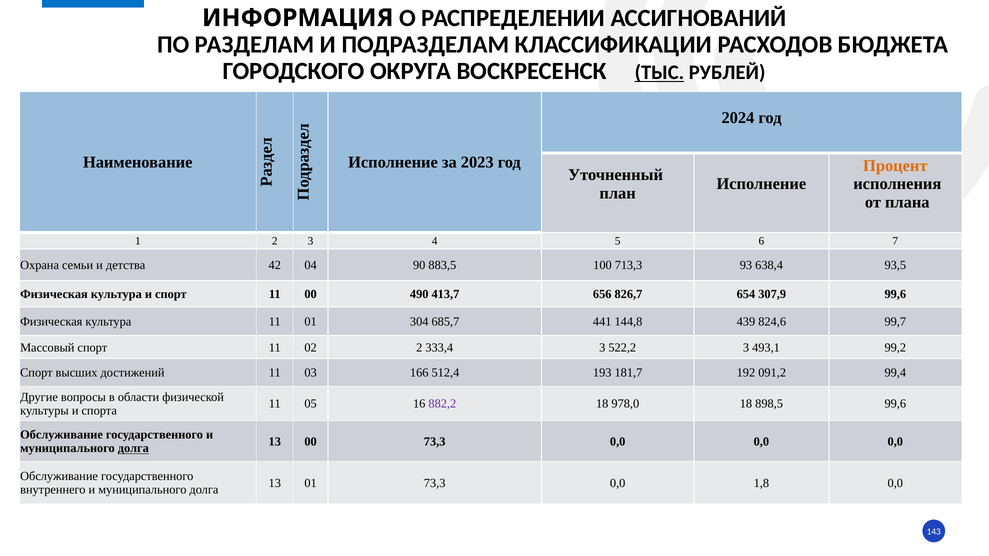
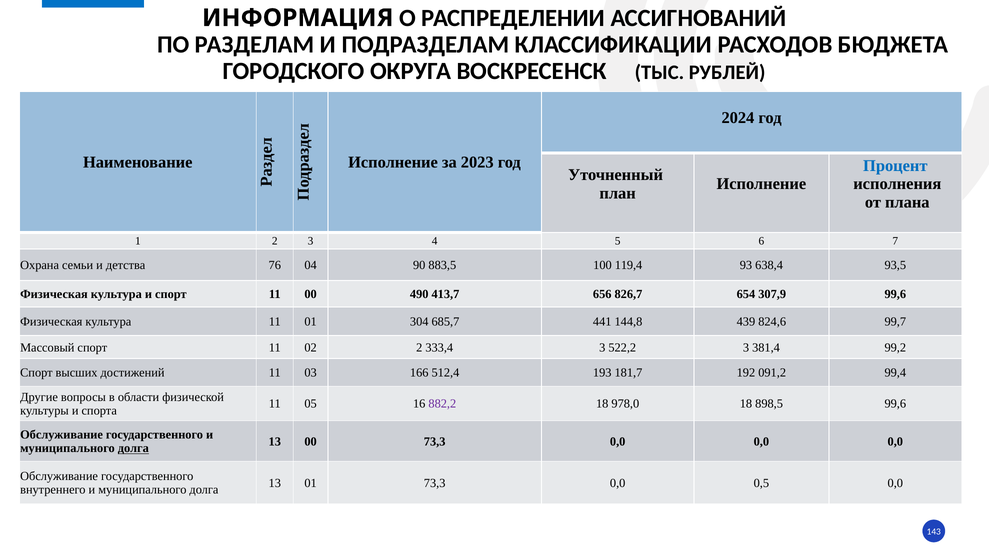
ТЫС underline: present -> none
Процент colour: orange -> blue
42: 42 -> 76
713,3: 713,3 -> 119,4
493,1: 493,1 -> 381,4
1,8: 1,8 -> 0,5
